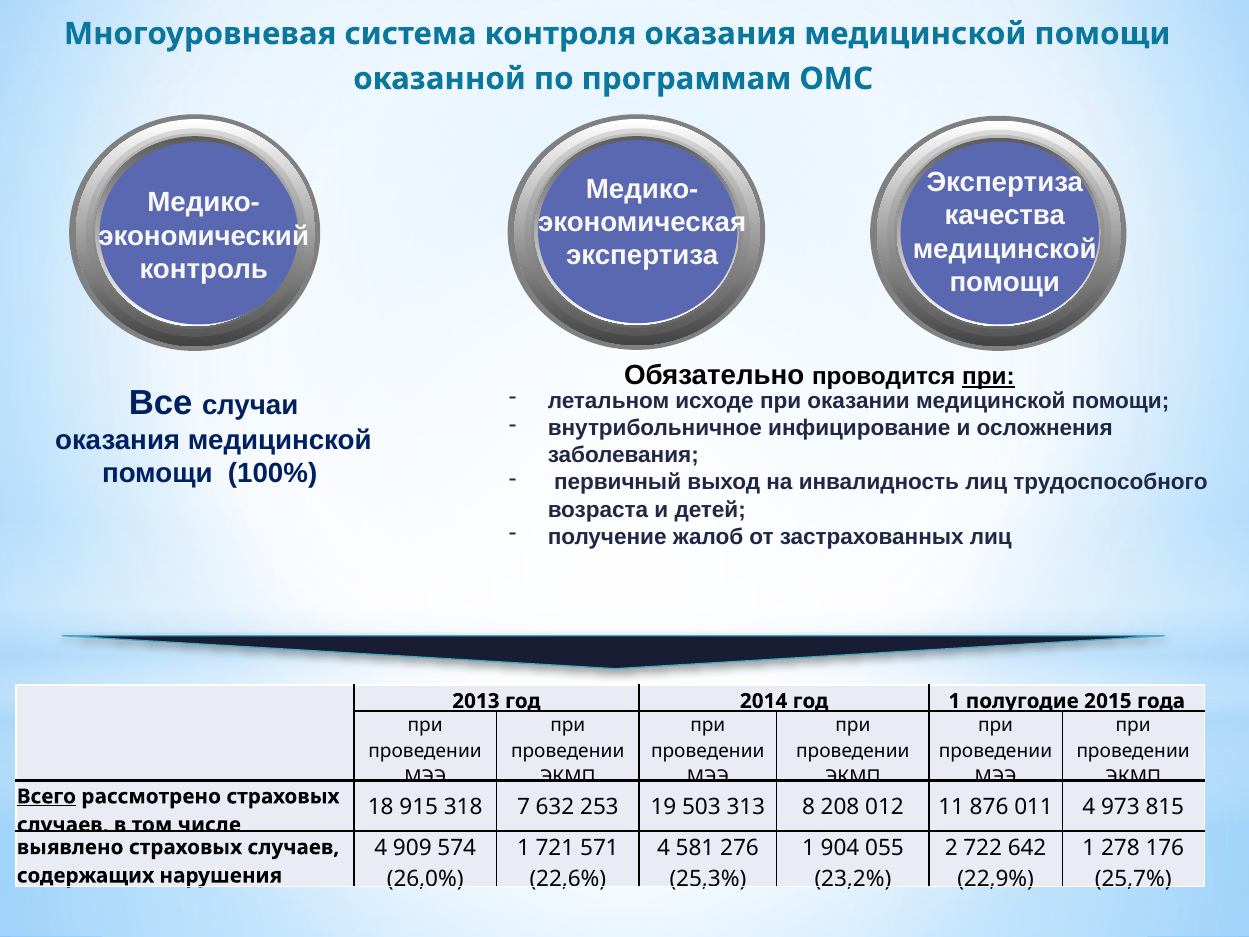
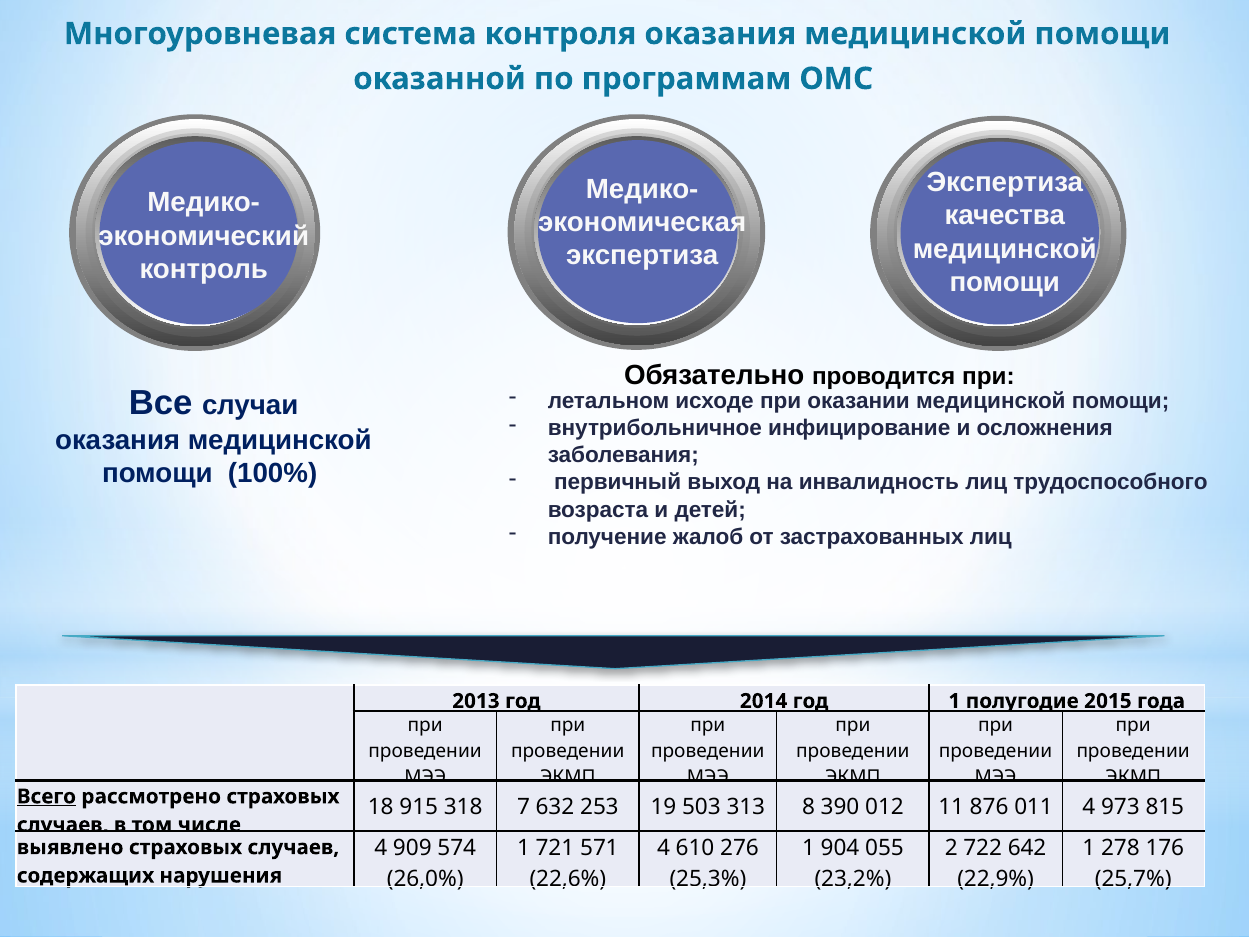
при at (988, 376) underline: present -> none
208: 208 -> 390
581: 581 -> 610
